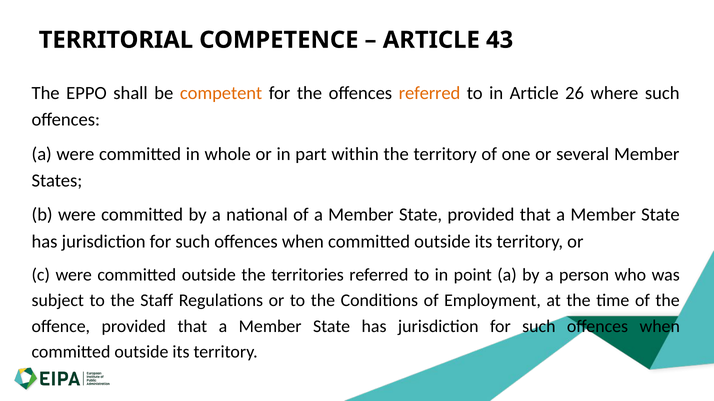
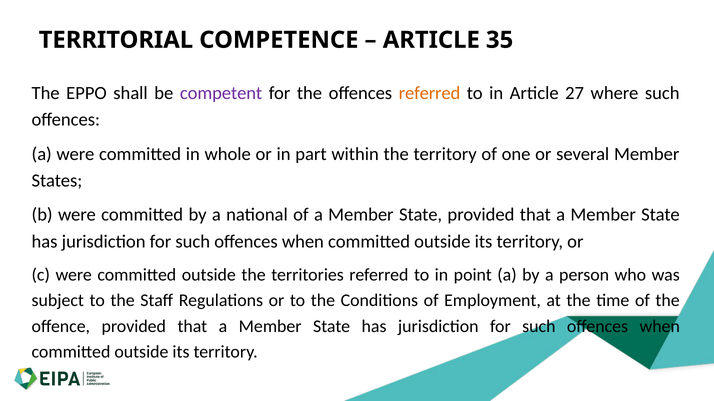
43: 43 -> 35
competent colour: orange -> purple
26: 26 -> 27
